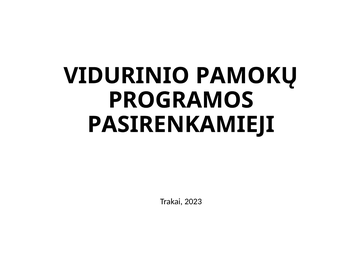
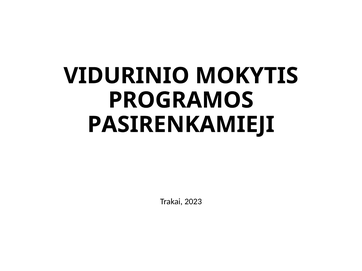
PAMOKŲ: PAMOKŲ -> MOKYTIS
